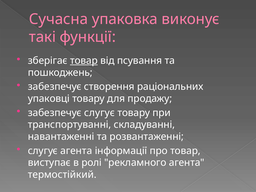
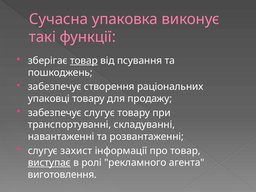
слугує агента: агента -> захист
виступає underline: none -> present
термостійкий: термостійкий -> виготовлення
